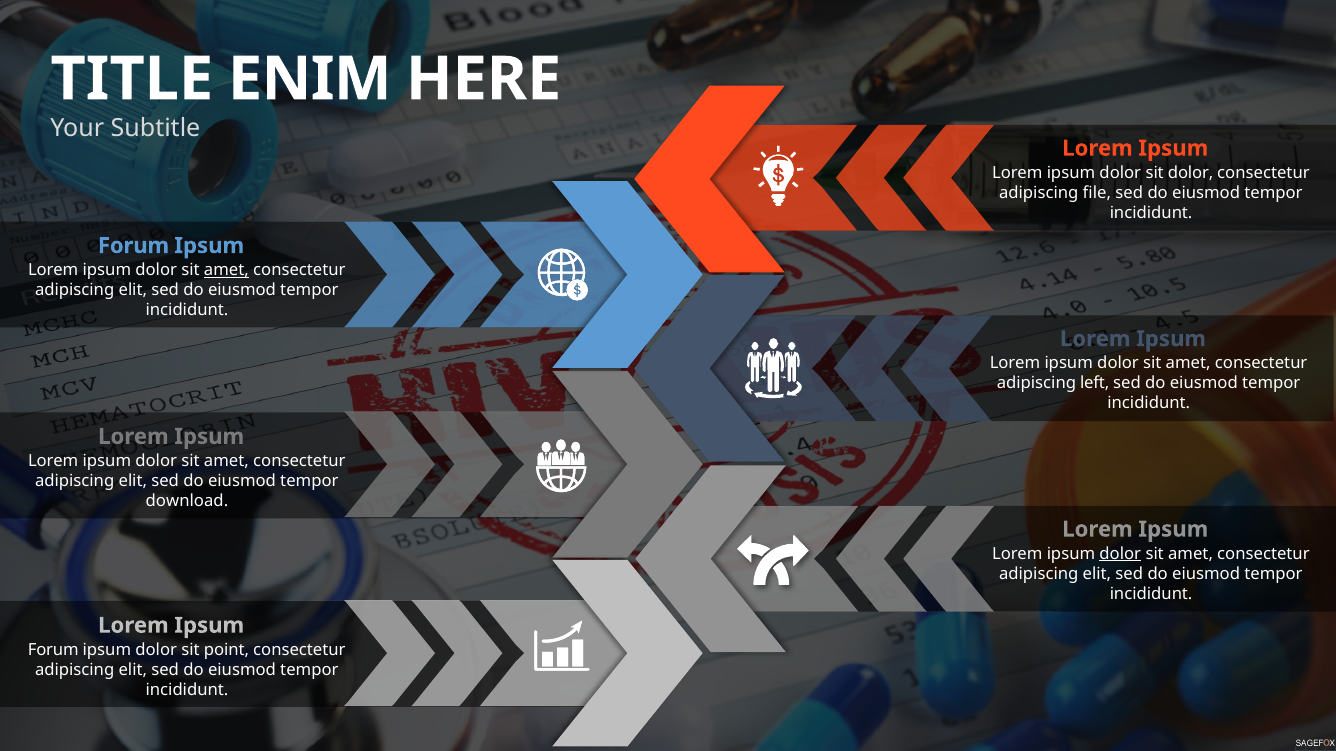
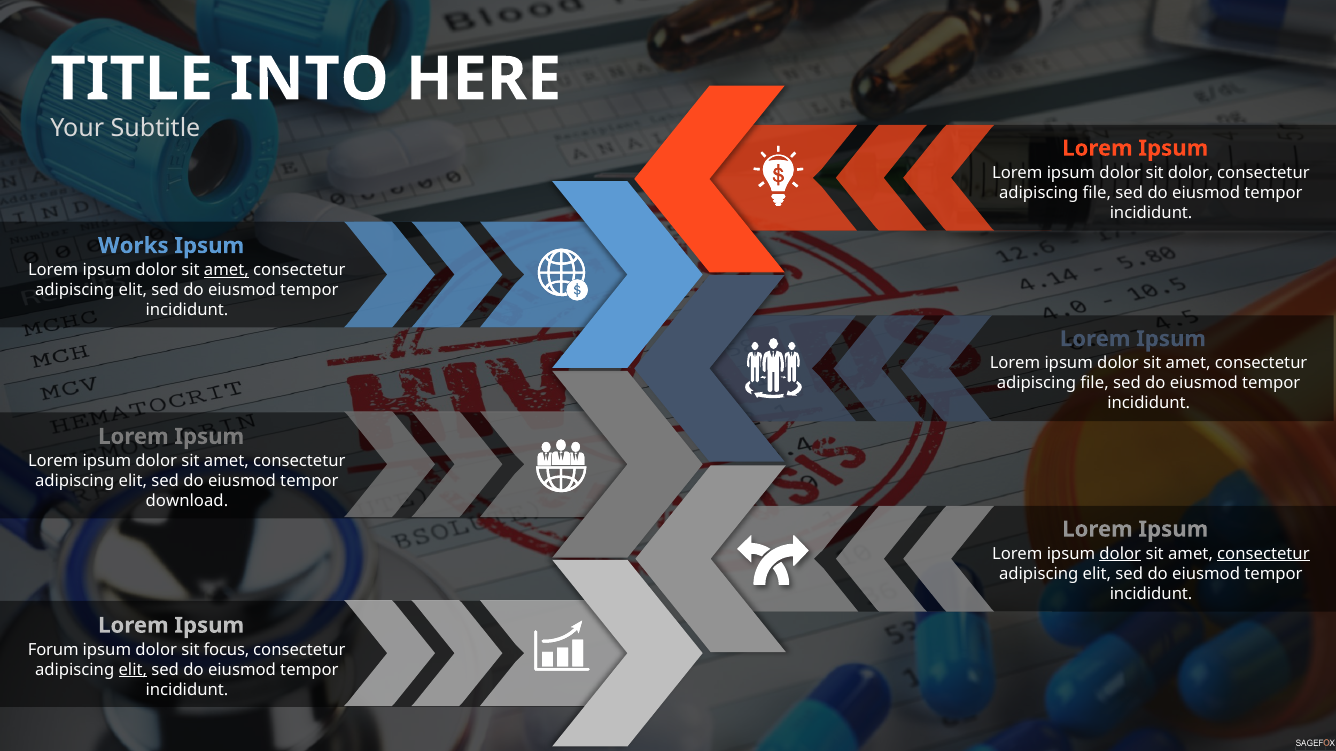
ENIM: ENIM -> INTO
Forum at (133, 246): Forum -> Works
left at (1095, 384): left -> file
consectetur at (1263, 554) underline: none -> present
point: point -> focus
elit at (133, 670) underline: none -> present
